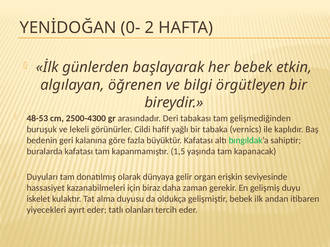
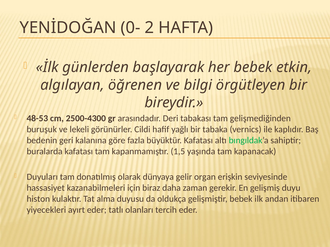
iskelet: iskelet -> histon
